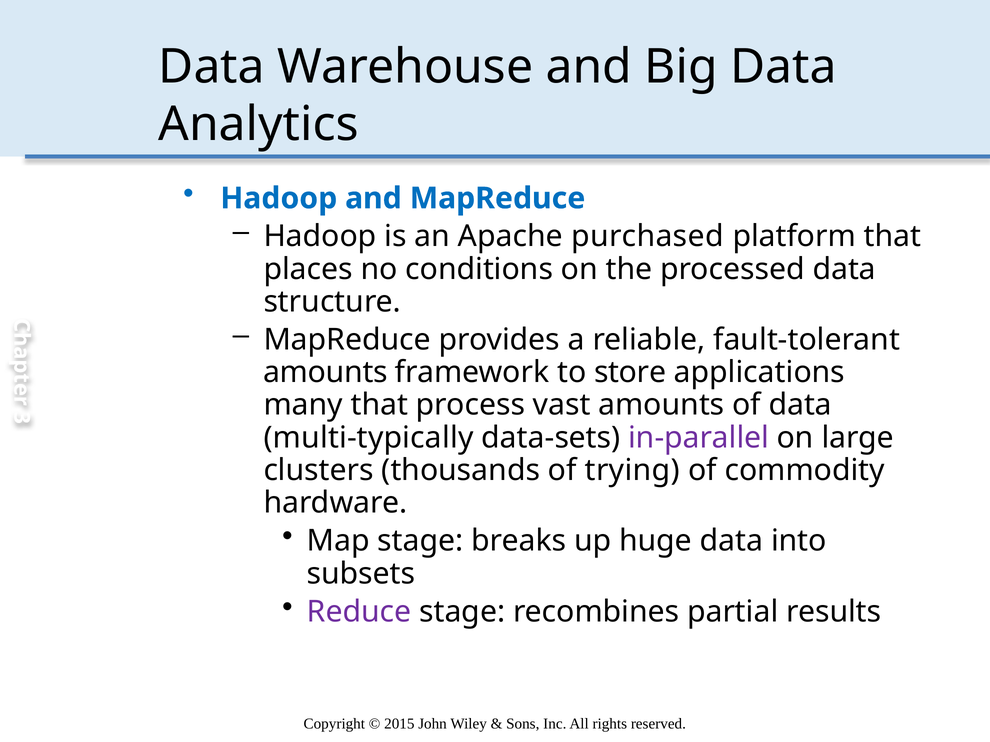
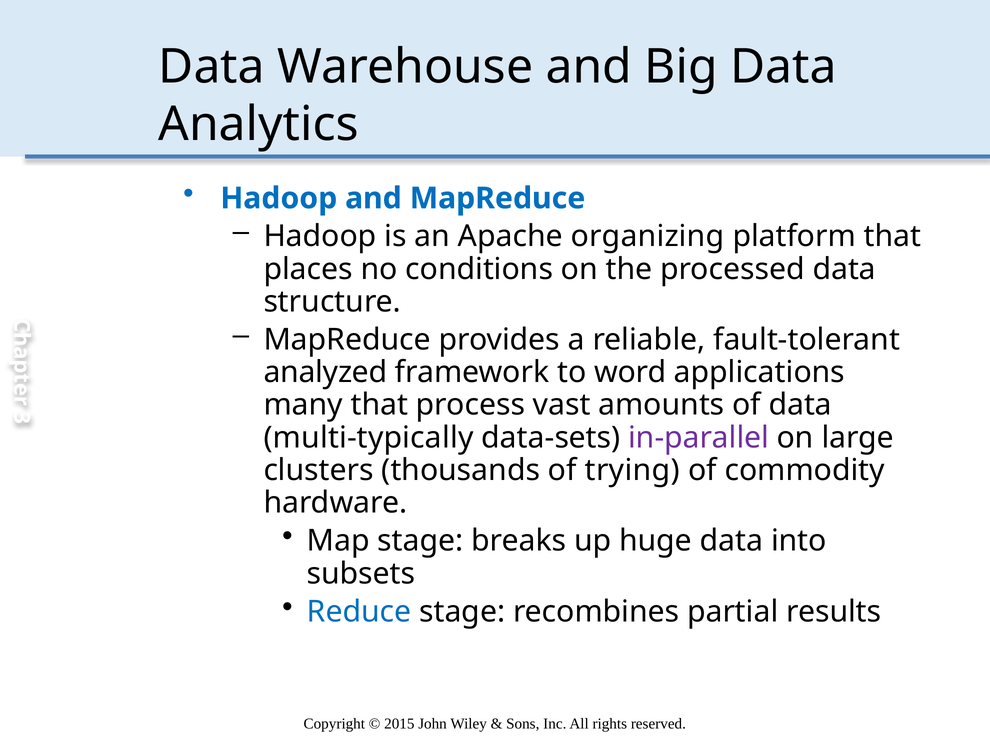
purchased: purchased -> organizing
amounts at (325, 373): amounts -> analyzed
store: store -> word
Reduce colour: purple -> blue
